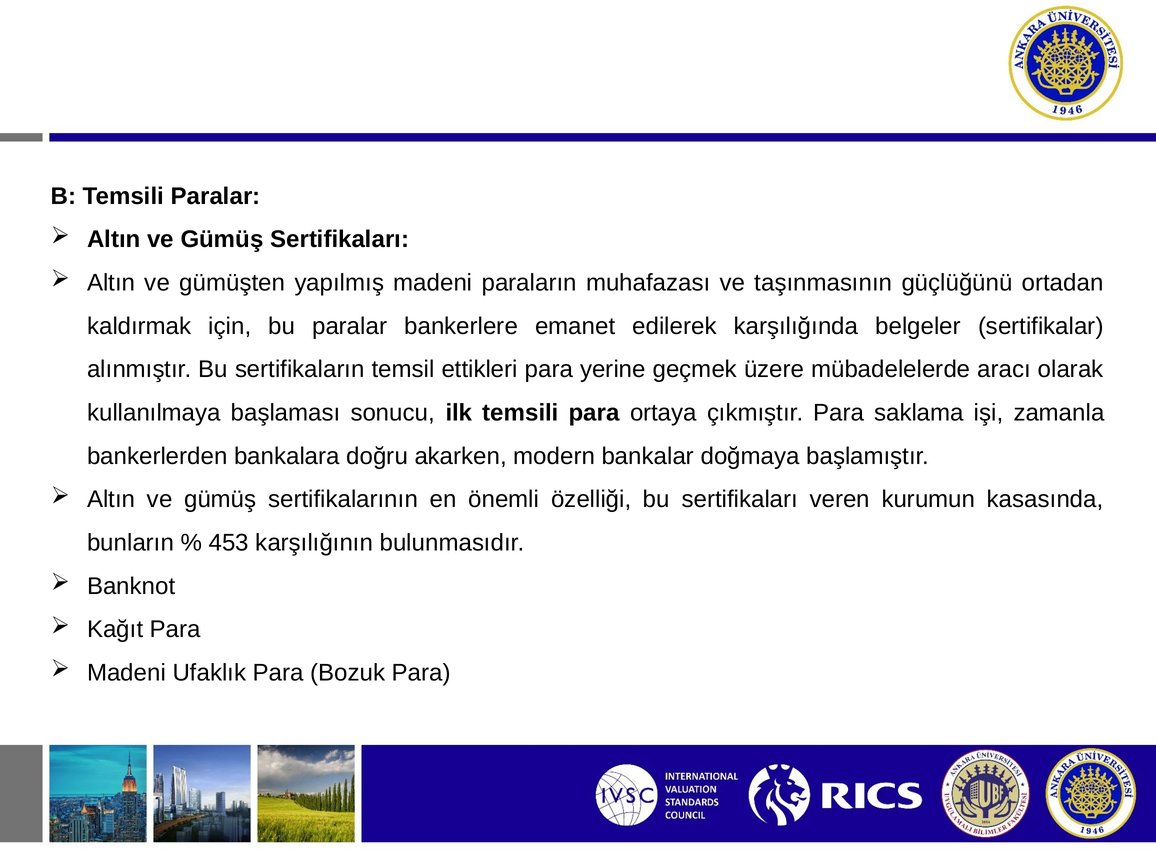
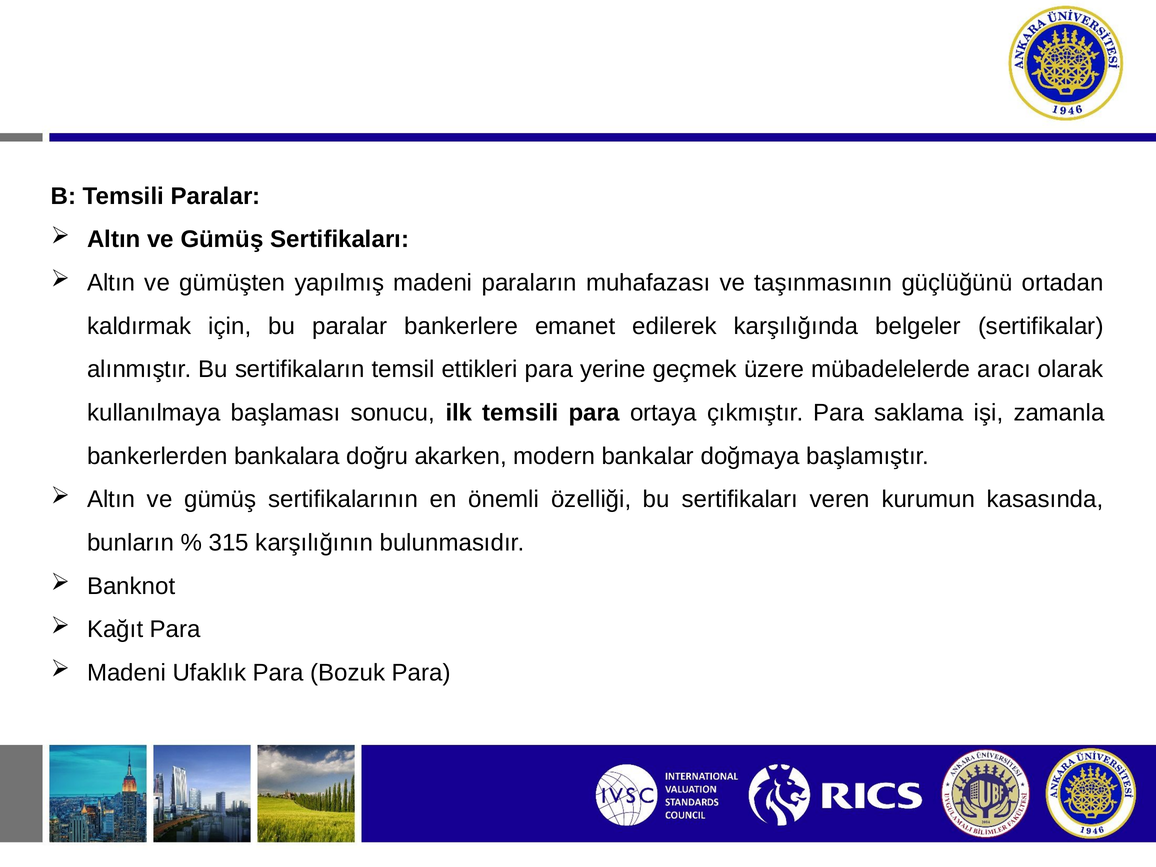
453: 453 -> 315
